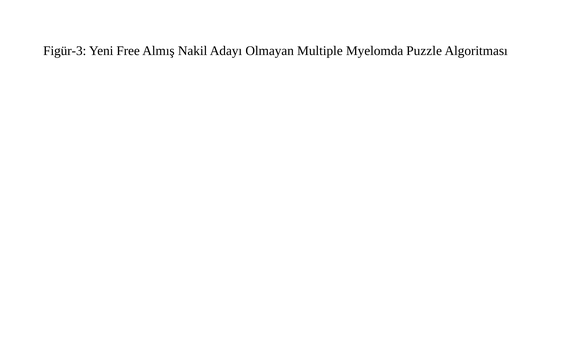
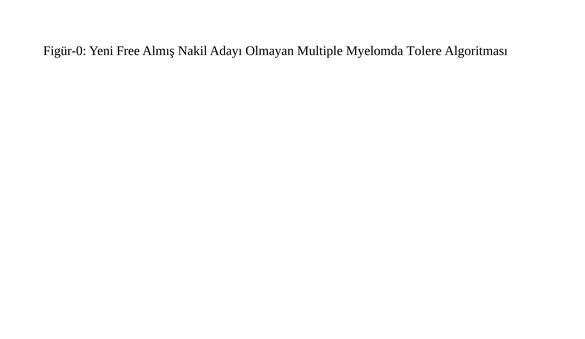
Figür-3: Figür-3 -> Figür-0
Puzzle: Puzzle -> Tolere
